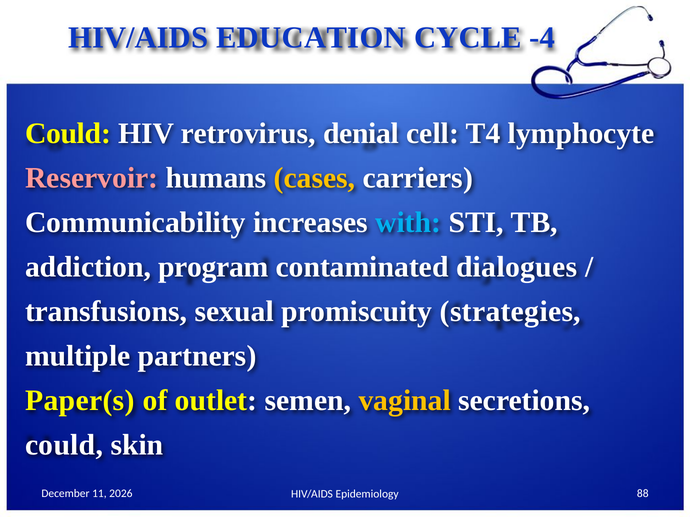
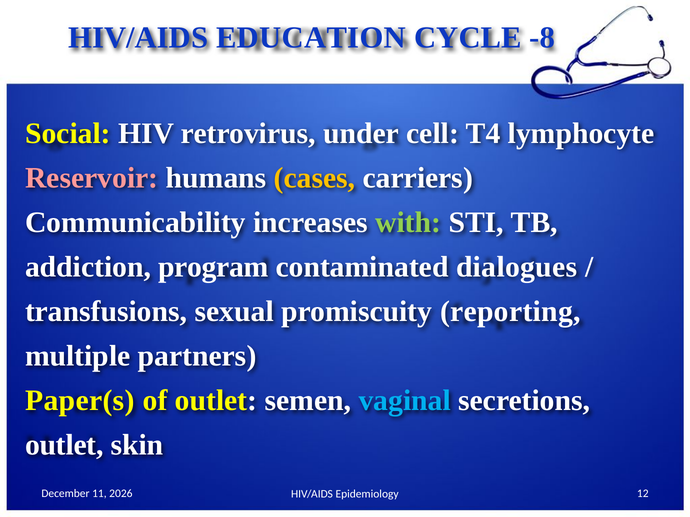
-4: -4 -> -8
Could at (68, 133): Could -> Social
denial: denial -> under
with colour: light blue -> light green
strategies: strategies -> reporting
vaginal colour: yellow -> light blue
could at (64, 445): could -> outlet
88: 88 -> 12
